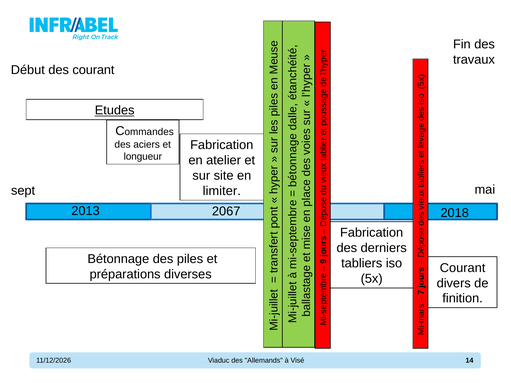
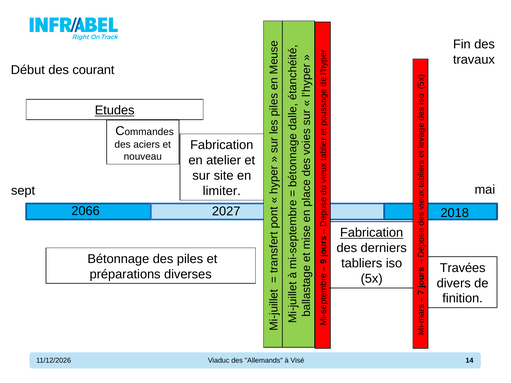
longueur: longueur -> nouveau
2013: 2013 -> 2066
2067: 2067 -> 2027
Fabrication at (372, 233) underline: none -> present
Courant at (463, 268): Courant -> Travées
